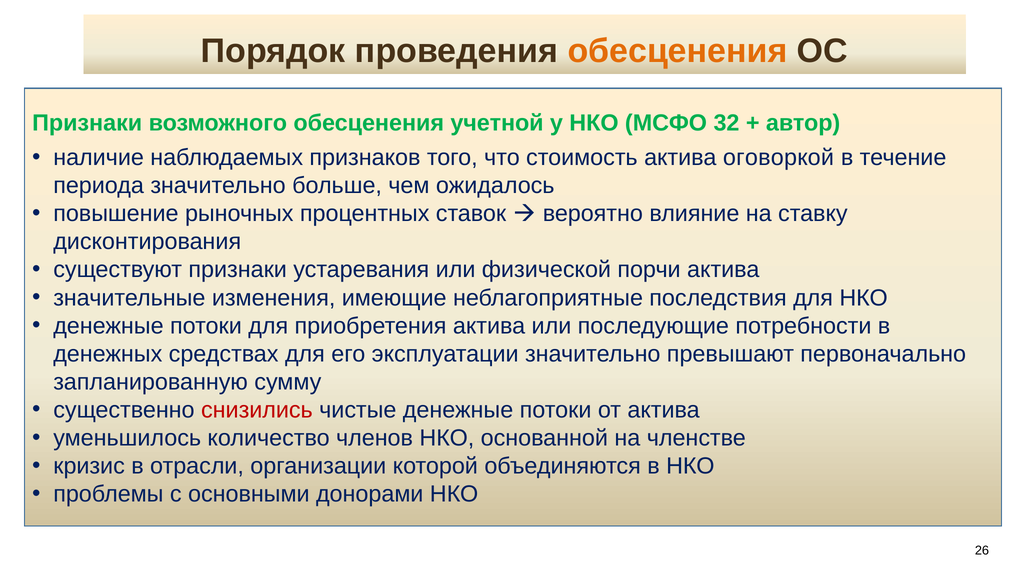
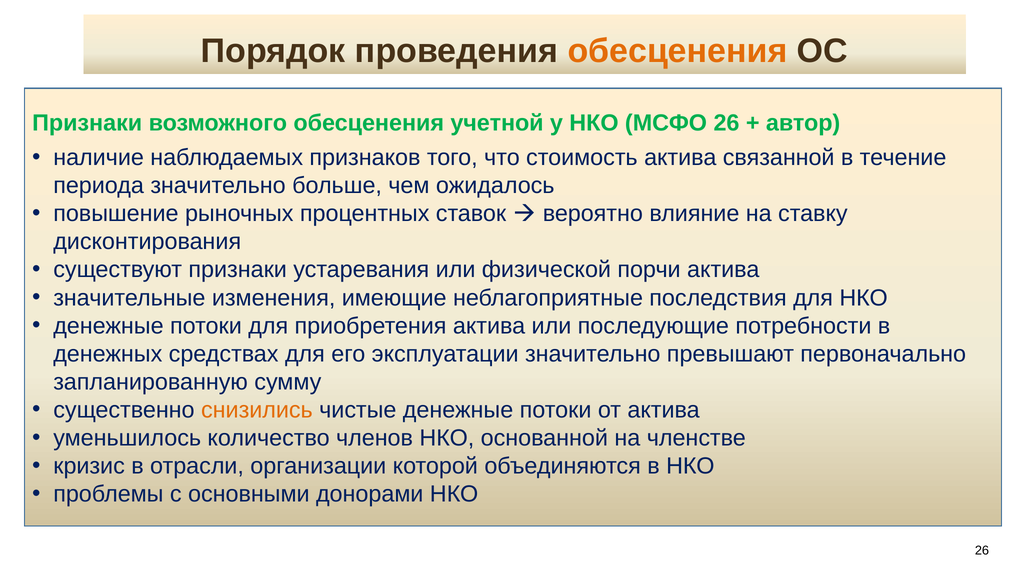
МСФО 32: 32 -> 26
оговоркой: оговоркой -> связанной
снизились colour: red -> orange
